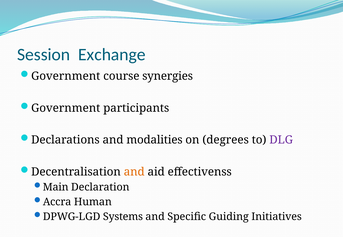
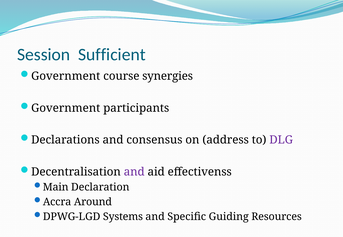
Exchange: Exchange -> Sufficient
modalities: modalities -> consensus
degrees: degrees -> address
and at (134, 172) colour: orange -> purple
Human: Human -> Around
Initiatives: Initiatives -> Resources
